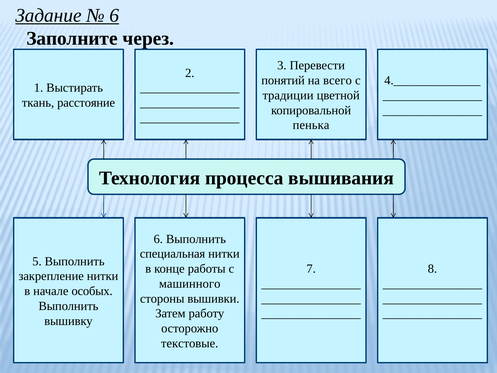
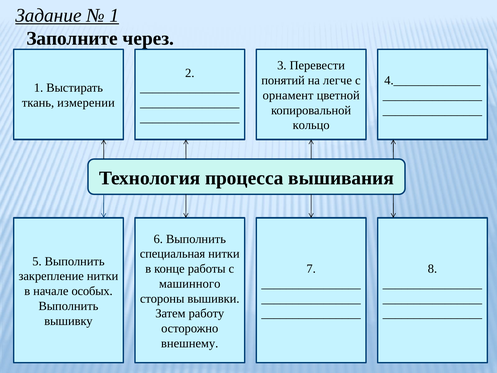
6 at (114, 15): 6 -> 1
всего: всего -> легче
традиции: традиции -> орнамент
расстояние: расстояние -> измерении
пенька: пенька -> кольцо
текстовые: текстовые -> внешнему
